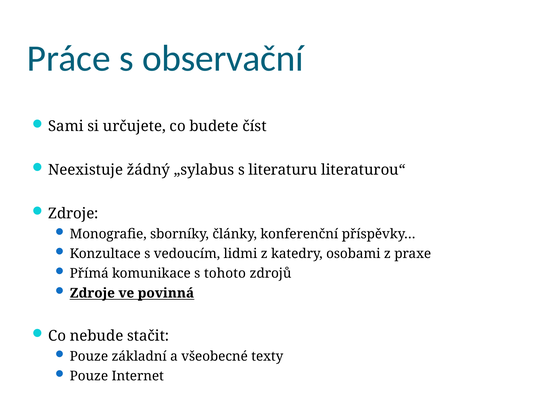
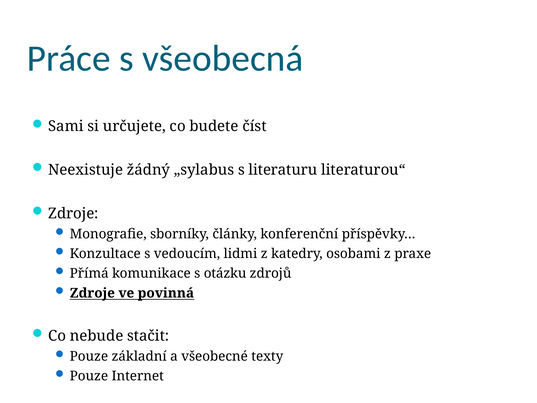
observační: observační -> všeobecná
tohoto: tohoto -> otázku
